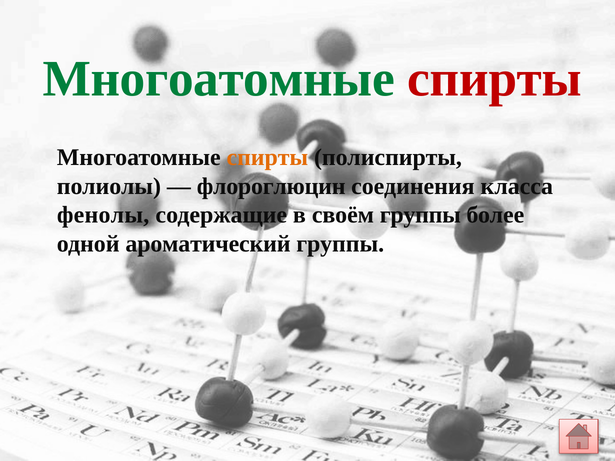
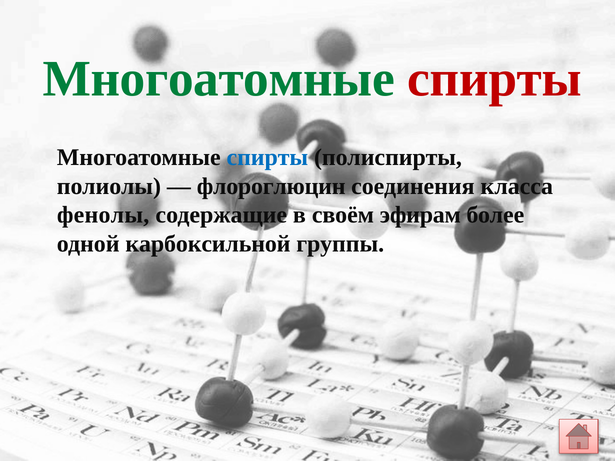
спирты at (267, 158) colour: orange -> blue
своём группы: группы -> эфирам
ароматический: ароматический -> карбоксильной
